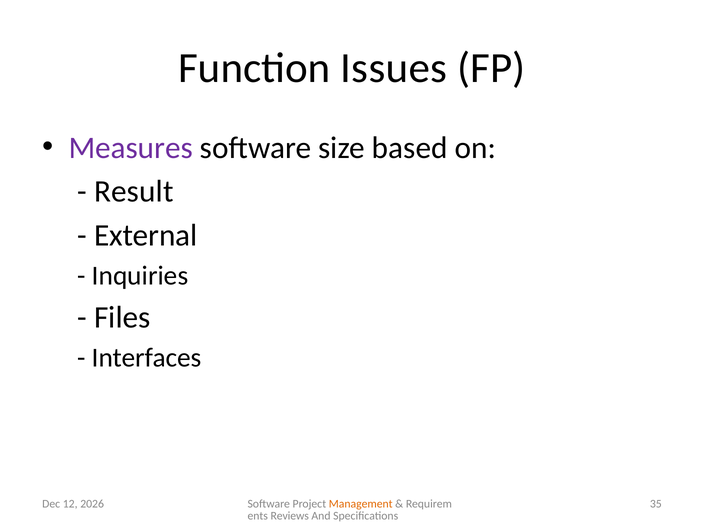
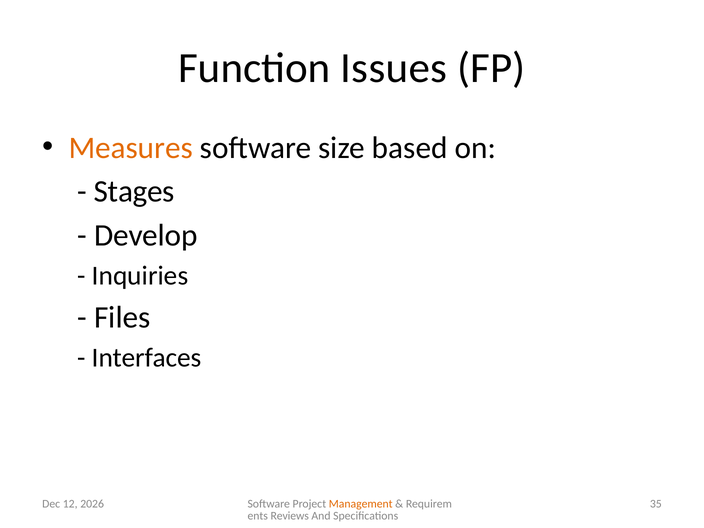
Measures colour: purple -> orange
Result: Result -> Stages
External: External -> Develop
